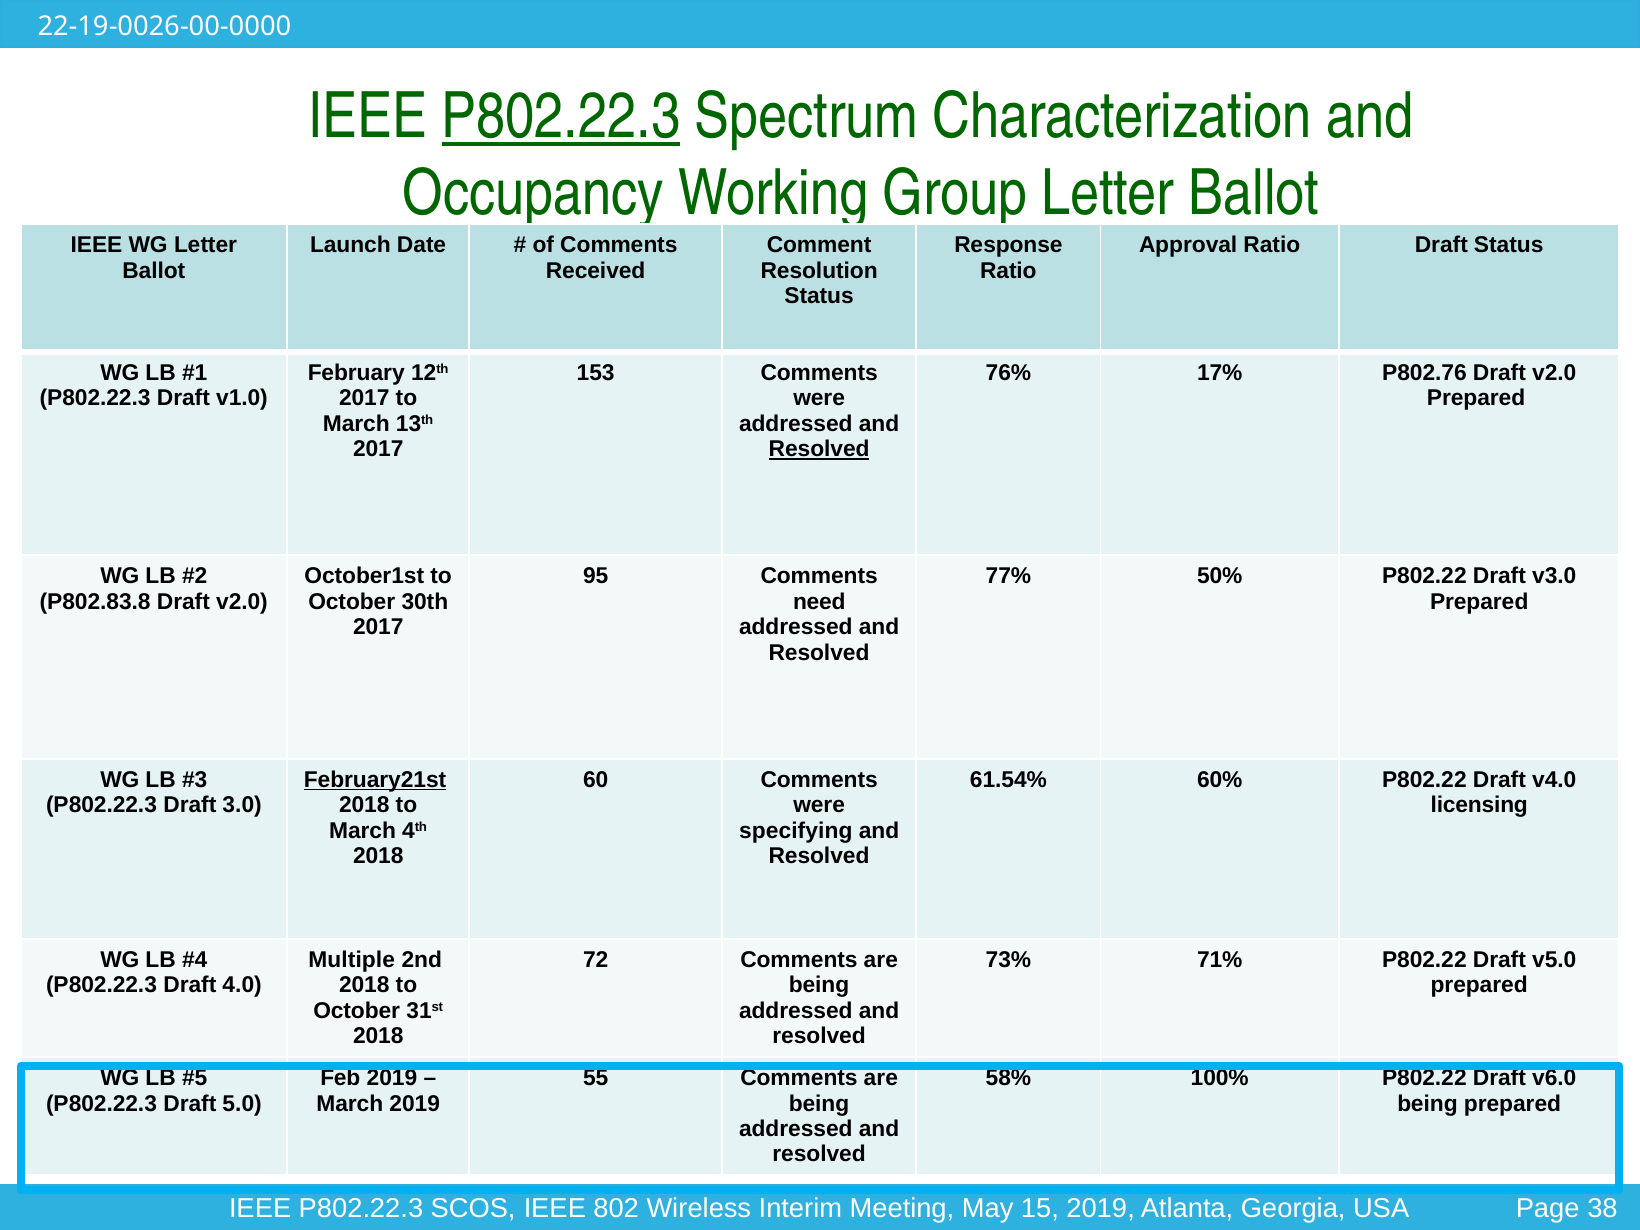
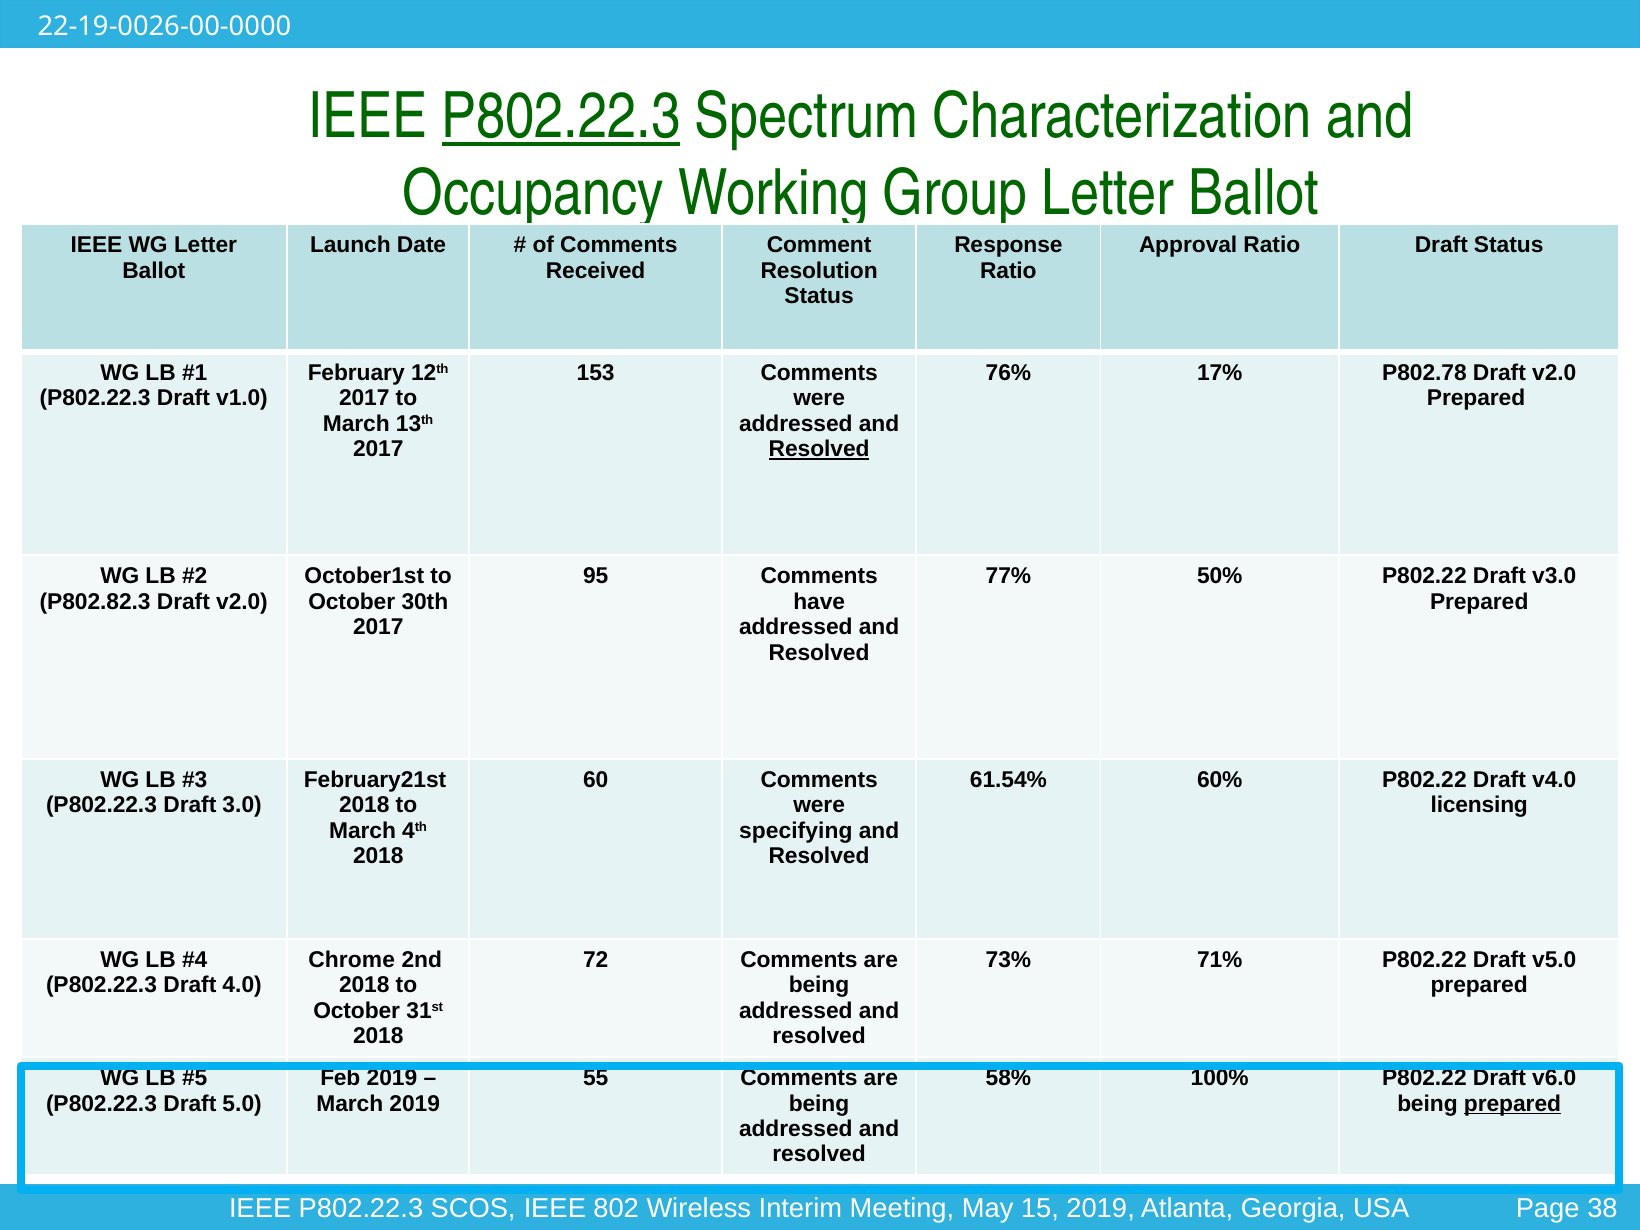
P802.76: P802.76 -> P802.78
P802.83.8: P802.83.8 -> P802.82.3
need: need -> have
February21st underline: present -> none
Multiple: Multiple -> Chrome
prepared at (1512, 1104) underline: none -> present
